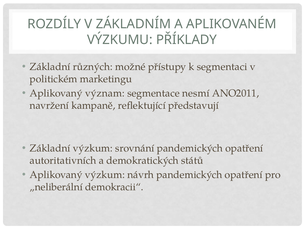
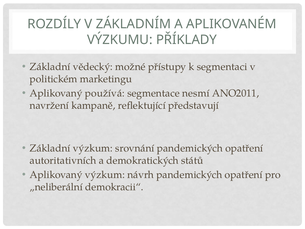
různých: různých -> vědecký
význam: význam -> používá
